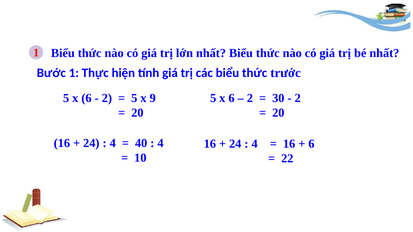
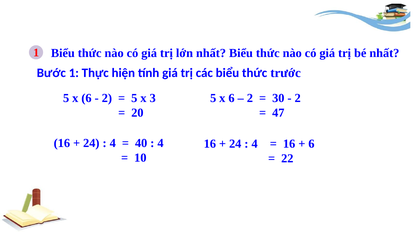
9: 9 -> 3
20 at (278, 113): 20 -> 47
